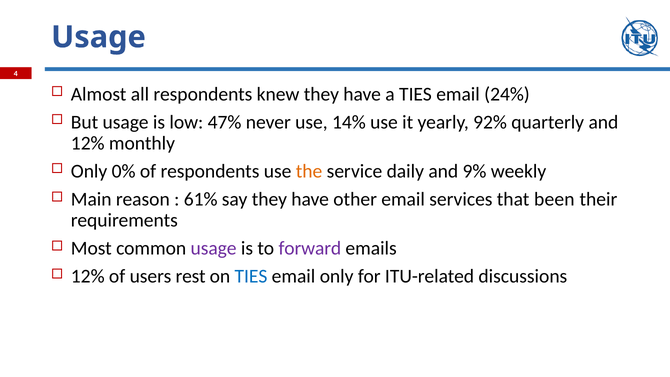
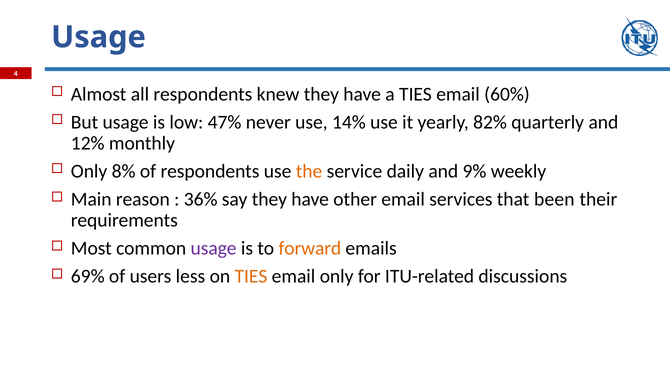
24%: 24% -> 60%
92%: 92% -> 82%
0%: 0% -> 8%
61%: 61% -> 36%
forward colour: purple -> orange
12% at (88, 276): 12% -> 69%
rest: rest -> less
TIES at (251, 276) colour: blue -> orange
